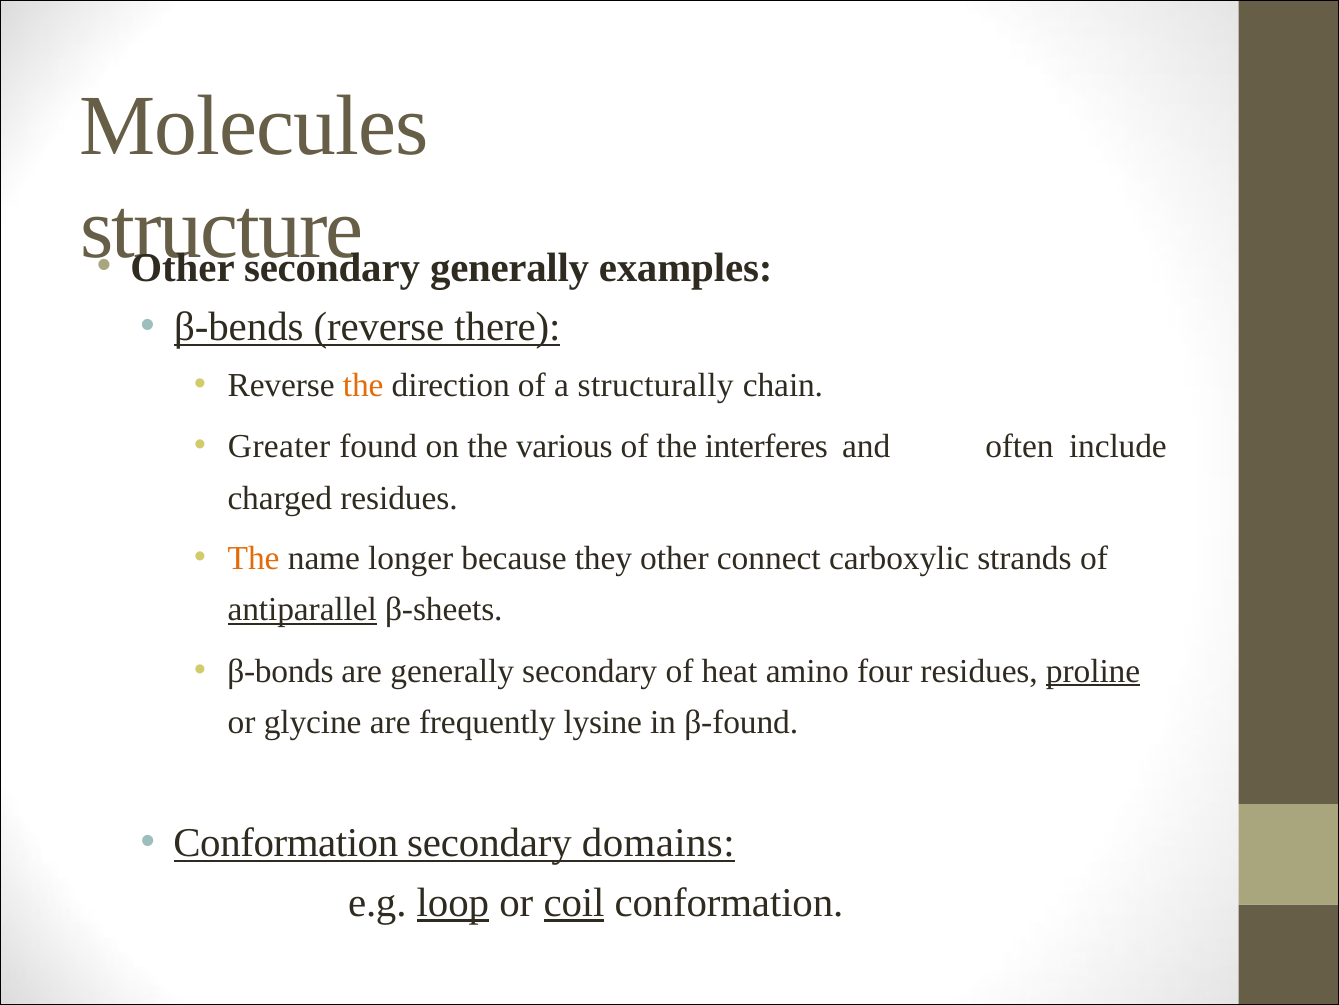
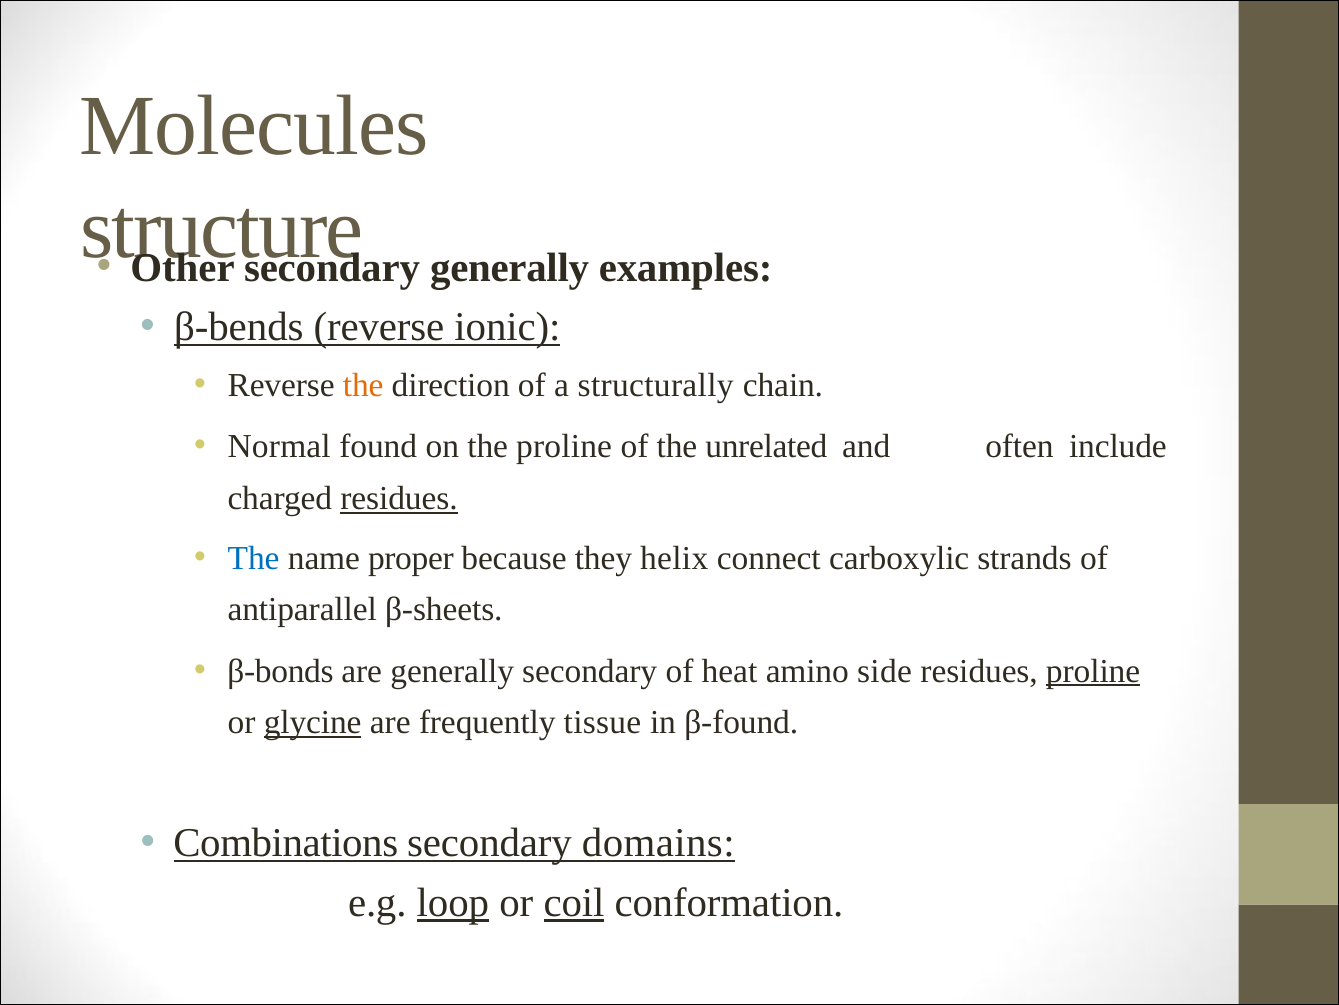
there: there -> ionic
Greater: Greater -> Normal
the various: various -> proline
interferes: interferes -> unrelated
residues at (399, 498) underline: none -> present
The at (254, 558) colour: orange -> blue
longer: longer -> proper
they other: other -> helix
antiparallel underline: present -> none
four: four -> side
glycine underline: none -> present
lysine: lysine -> tissue
Conformation at (286, 843): Conformation -> Combinations
